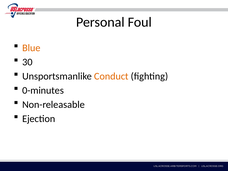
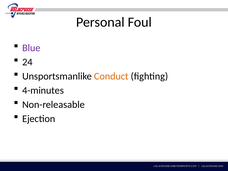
Blue colour: orange -> purple
30: 30 -> 24
0-minutes: 0-minutes -> 4-minutes
